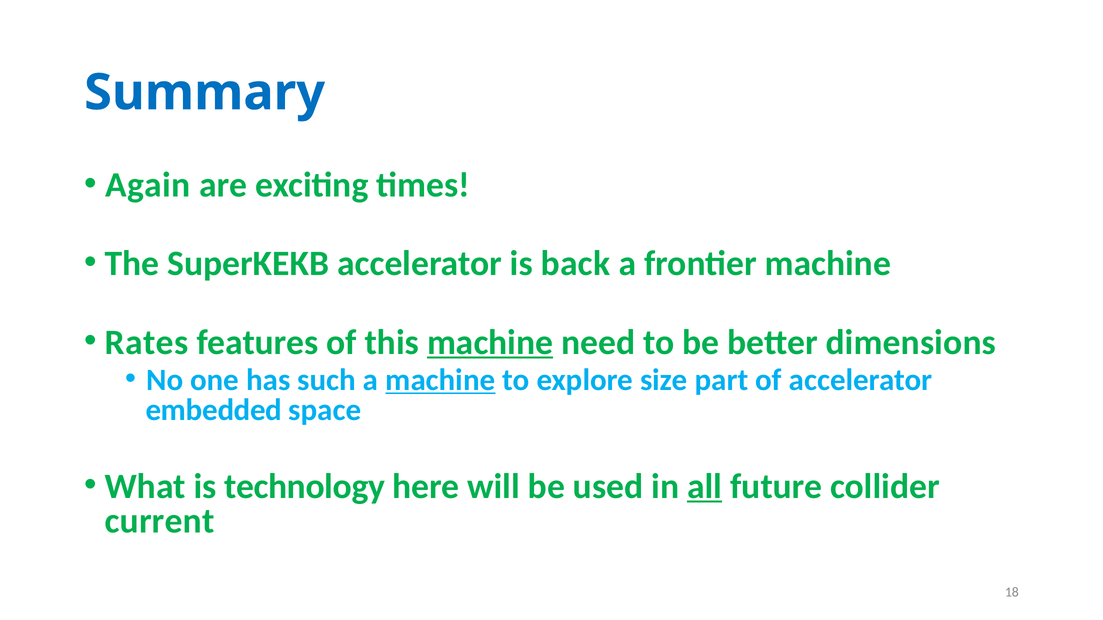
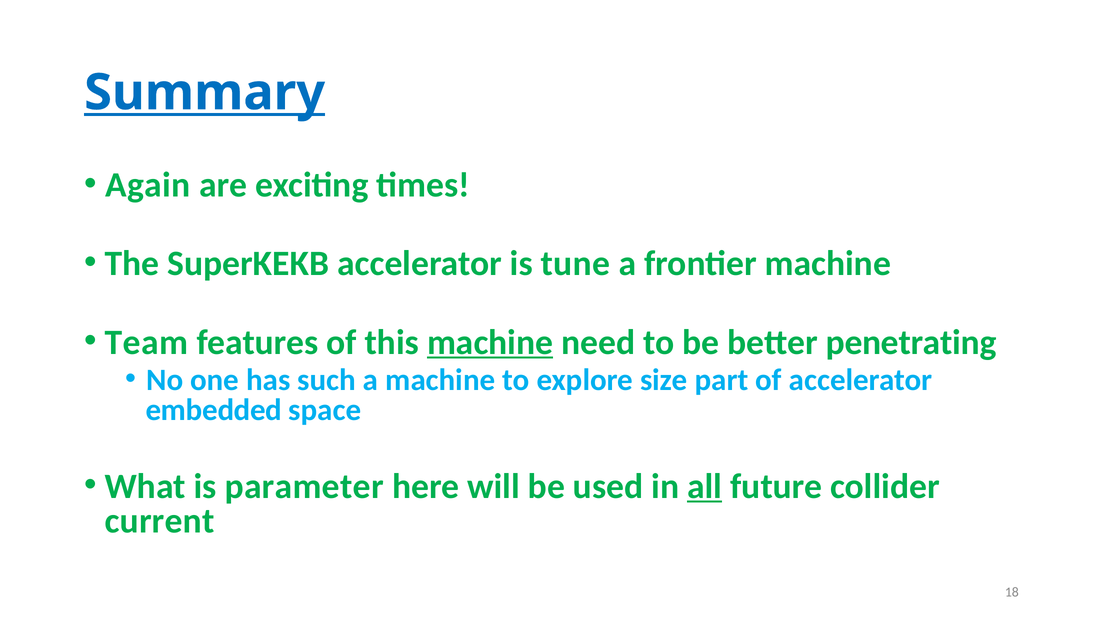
Summary underline: none -> present
back: back -> tune
Rates: Rates -> Team
dimensions: dimensions -> penetrating
machine at (440, 380) underline: present -> none
technology: technology -> parameter
